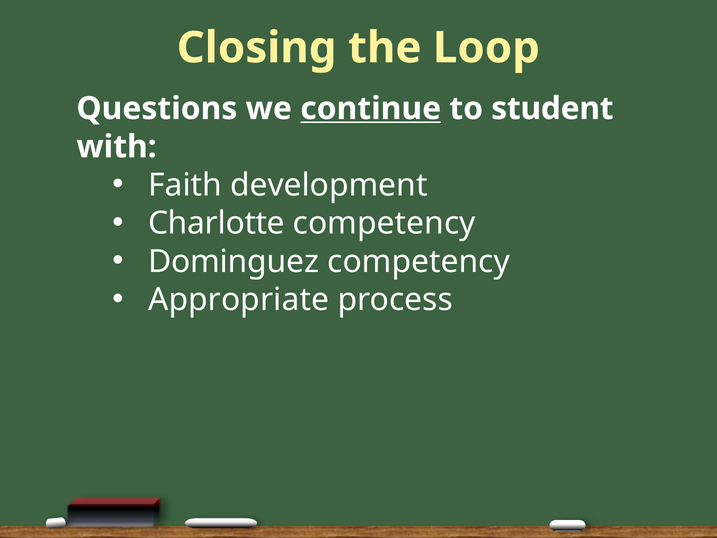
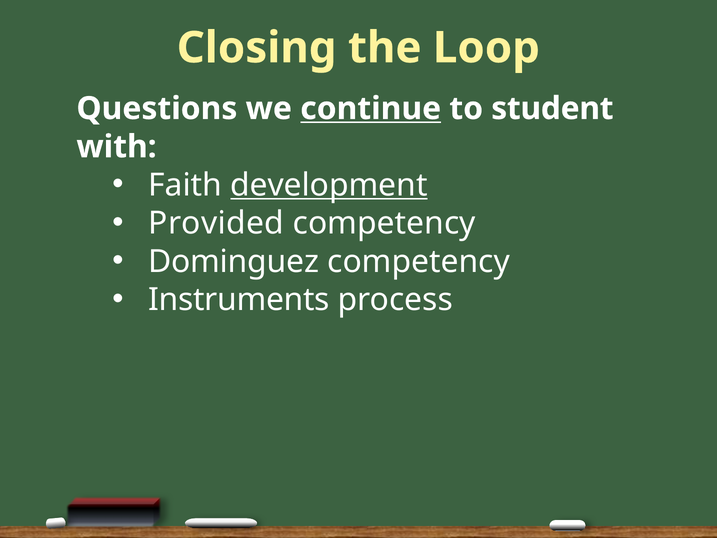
development underline: none -> present
Charlotte: Charlotte -> Provided
Appropriate: Appropriate -> Instruments
